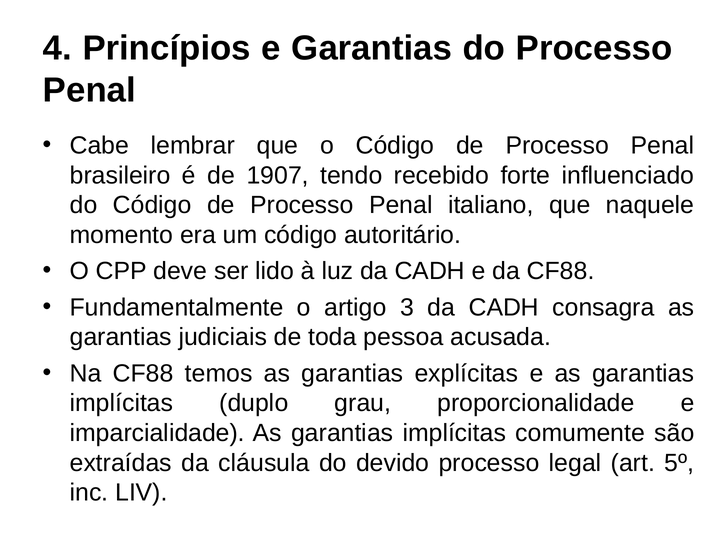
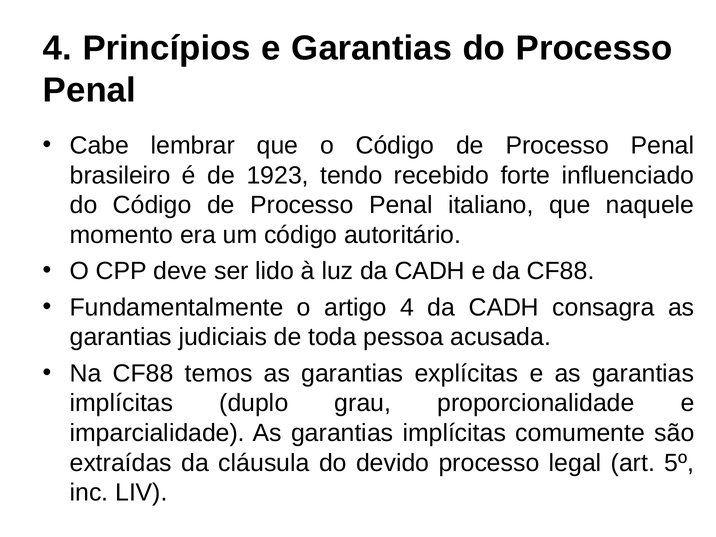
1907: 1907 -> 1923
artigo 3: 3 -> 4
